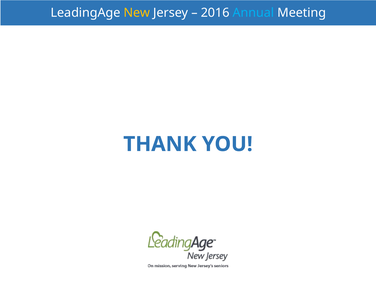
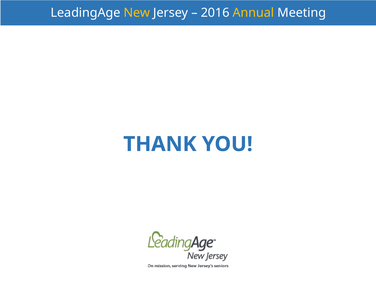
Annual colour: light blue -> yellow
